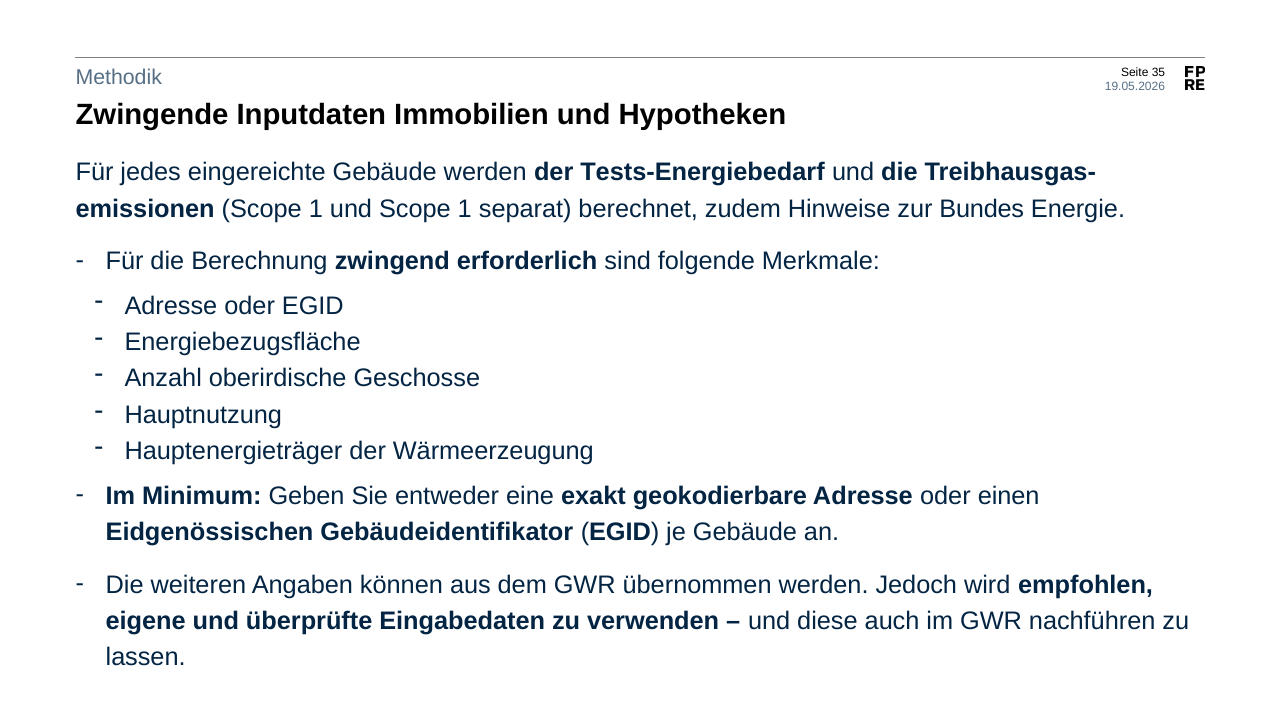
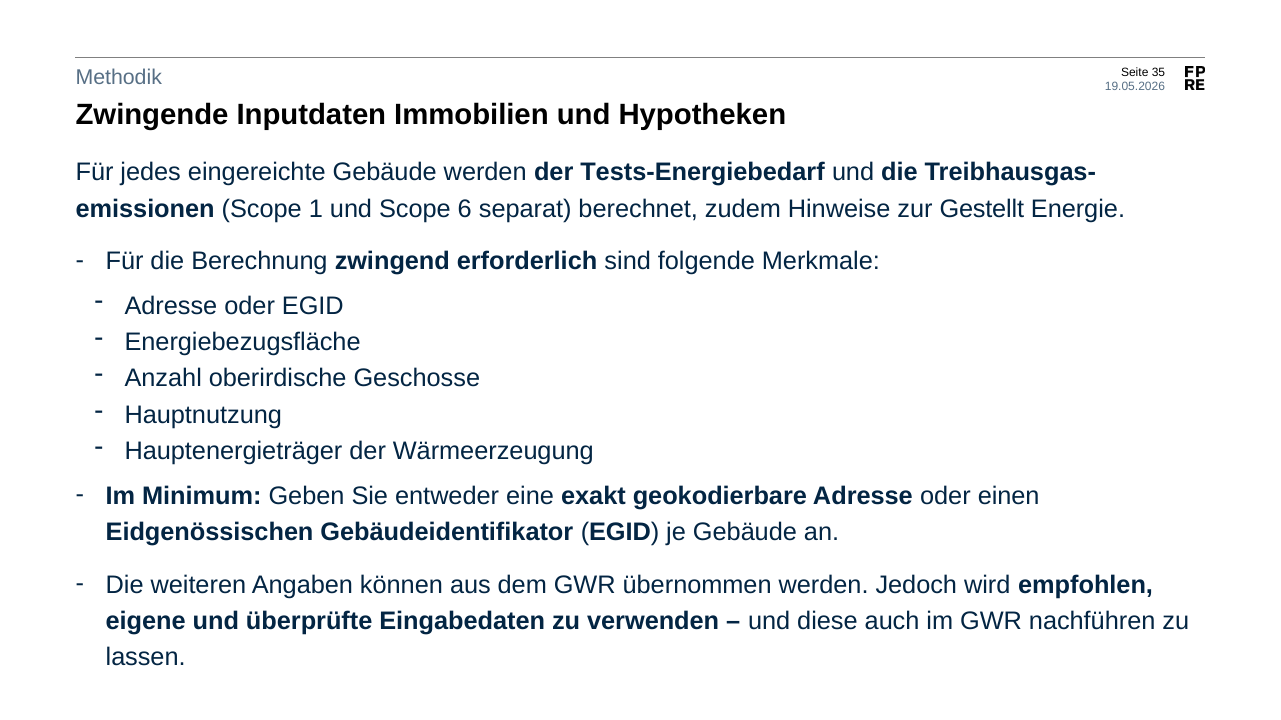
und Scope 1: 1 -> 6
Bundes: Bundes -> Gestellt
